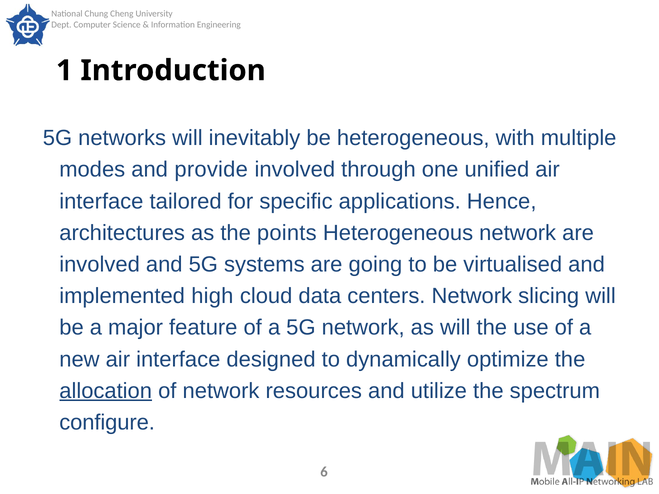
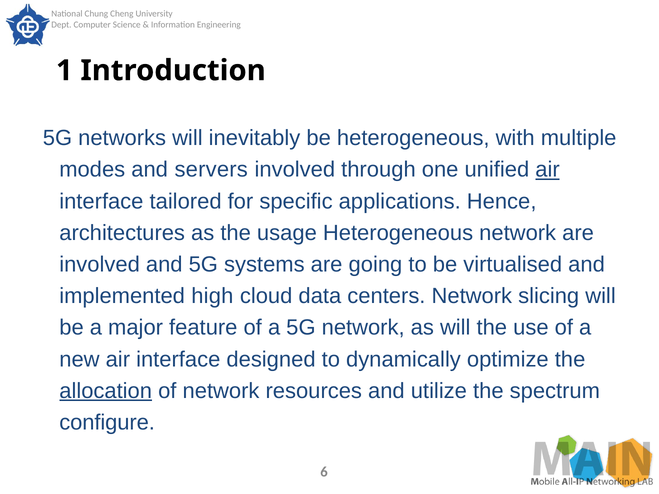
provide: provide -> servers
air at (548, 170) underline: none -> present
points: points -> usage
